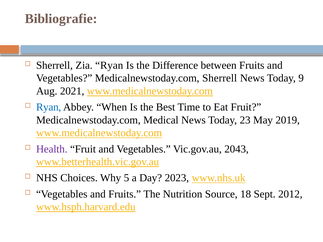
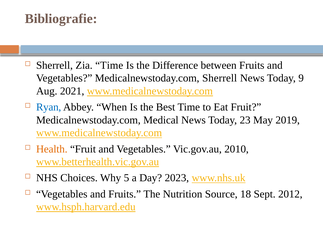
Zia Ryan: Ryan -> Time
Health colour: purple -> orange
2043: 2043 -> 2010
